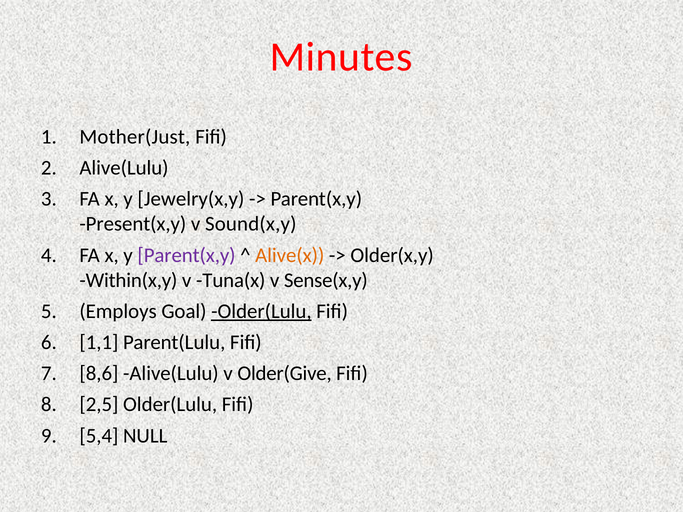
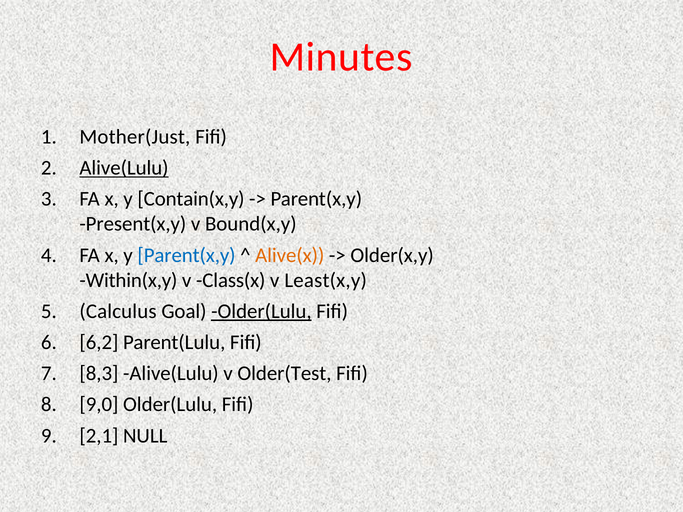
Alive(Lulu at (124, 168) underline: none -> present
Jewelry(x,y: Jewelry(x,y -> Contain(x,y
Sound(x,y: Sound(x,y -> Bound(x,y
Parent(x,y at (187, 255) colour: purple -> blue
Tuna(x: Tuna(x -> Class(x
Sense(x,y: Sense(x,y -> Least(x,y
Employs: Employs -> Calculus
1,1: 1,1 -> 6,2
8,6: 8,6 -> 8,3
Older(Give: Older(Give -> Older(Test
2,5: 2,5 -> 9,0
5,4: 5,4 -> 2,1
